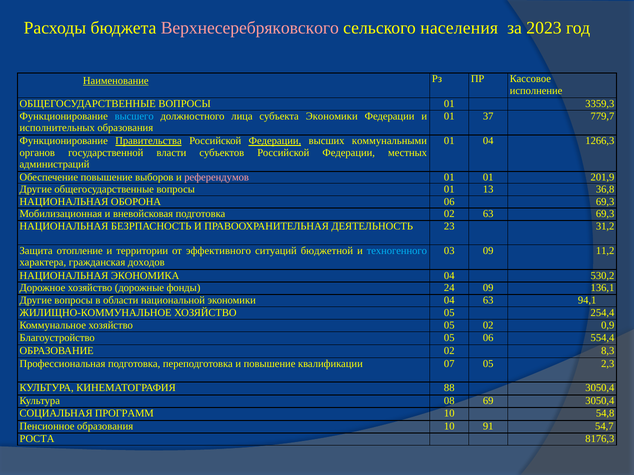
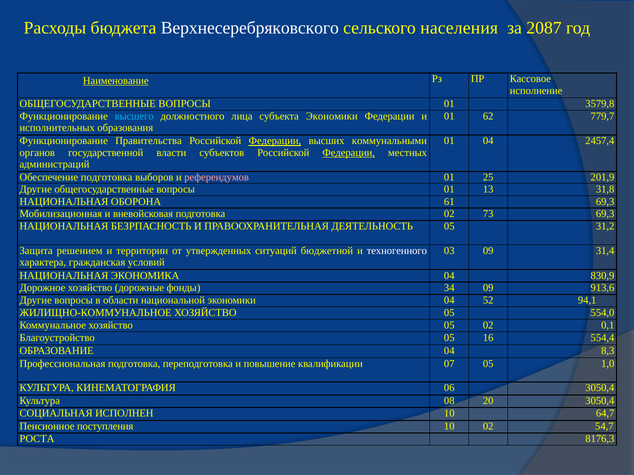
Верхнесеребряковского colour: pink -> white
2023: 2023 -> 2087
3359,3: 3359,3 -> 3579,8
37: 37 -> 62
Правительства underline: present -> none
1266,3: 1266,3 -> 2457,4
Федерации at (349, 153) underline: none -> present
Обеспечение повышение: повышение -> подготовка
01 01: 01 -> 25
36,8: 36,8 -> 31,8
ОБОРОНА 06: 06 -> 61
02 63: 63 -> 73
ДЕЯТЕЛЬНОСТЬ 23: 23 -> 05
отопление: отопление -> решением
эффективного: эффективного -> утвержденных
техногенного colour: light blue -> white
11,2: 11,2 -> 31,4
доходов: доходов -> условий
530,2: 530,2 -> 830,9
24: 24 -> 34
136,1: 136,1 -> 913,6
04 63: 63 -> 52
254,4: 254,4 -> 554,0
0,9: 0,9 -> 0,1
05 06: 06 -> 16
ОБРАЗОВАНИЕ 02: 02 -> 04
2,3: 2,3 -> 1,0
88: 88 -> 06
69: 69 -> 20
ПРОГРАММ: ПРОГРАММ -> ИСПОЛНЕН
54,8: 54,8 -> 64,7
Пенсионное образования: образования -> поступления
10 91: 91 -> 02
